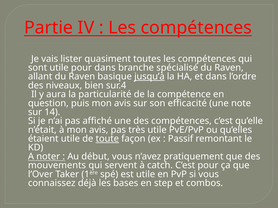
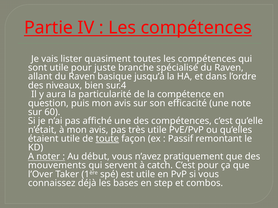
pour dans: dans -> juste
jusqu’à underline: present -> none
14: 14 -> 60
